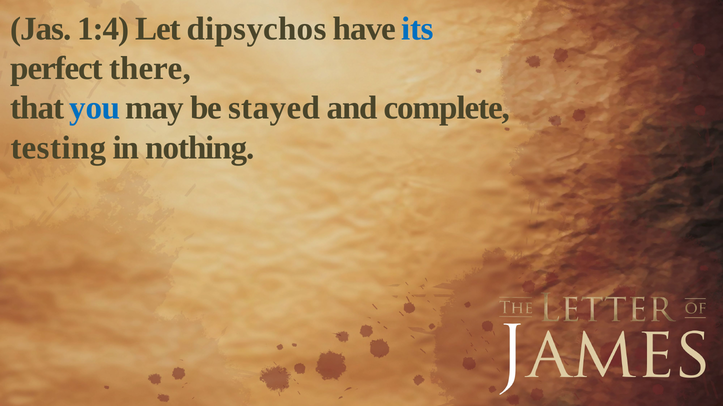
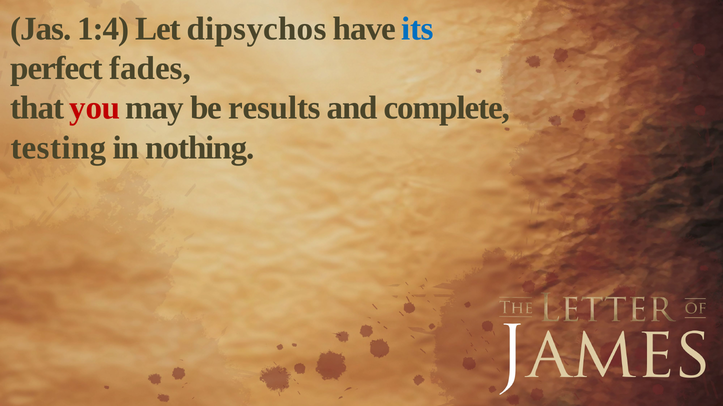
there: there -> fades
you colour: blue -> red
stayed: stayed -> results
